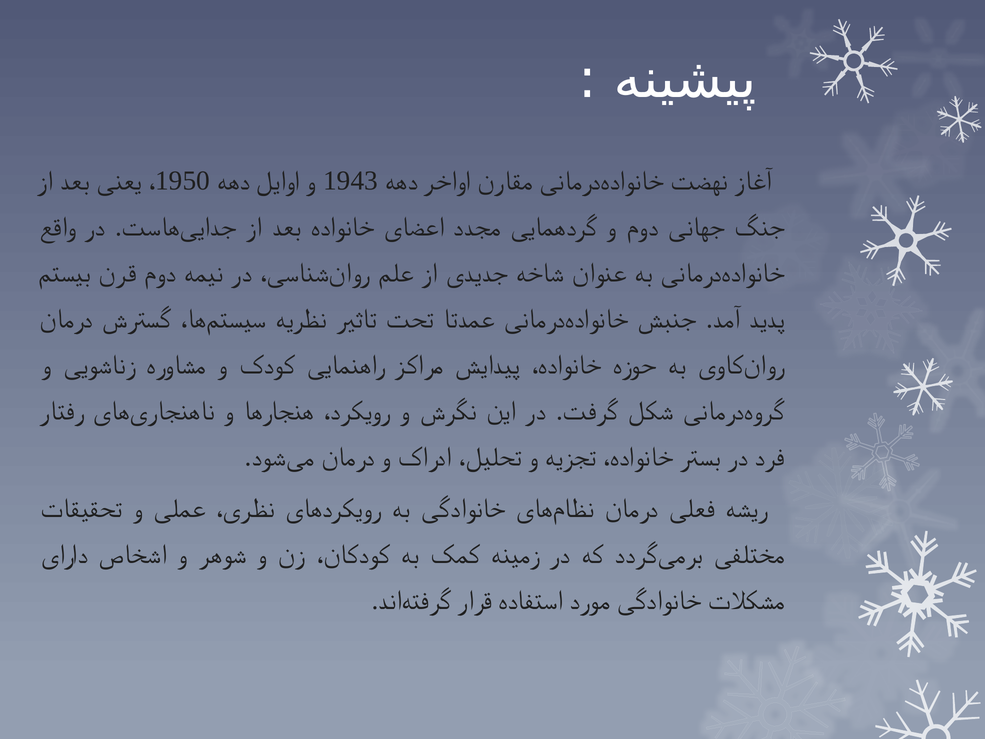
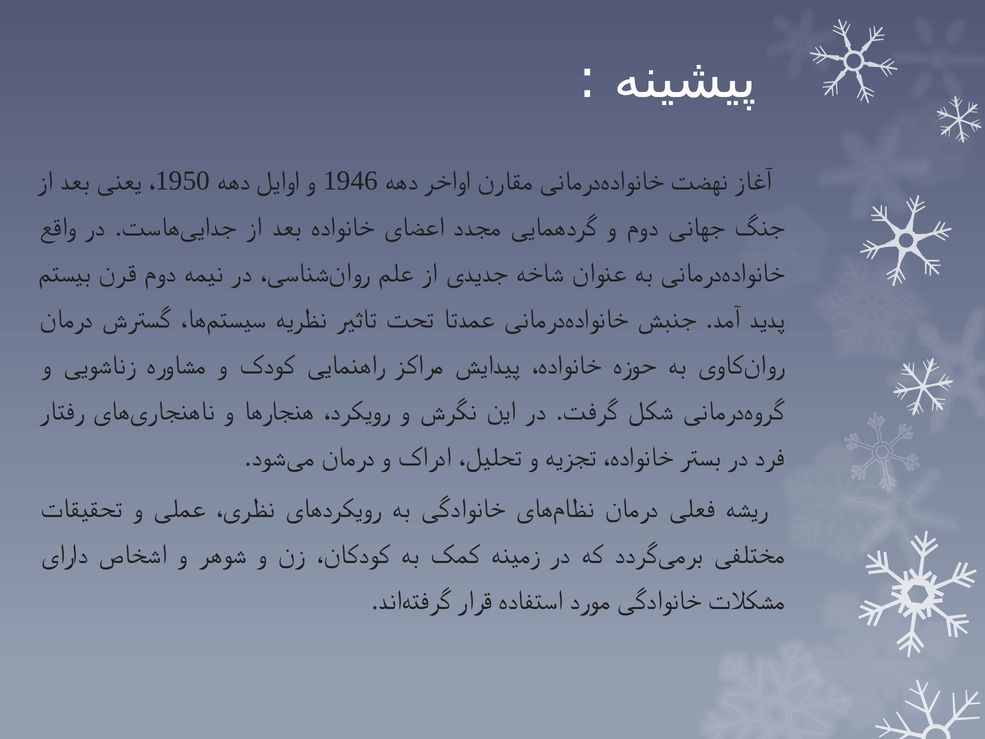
1943: 1943 -> 1946
